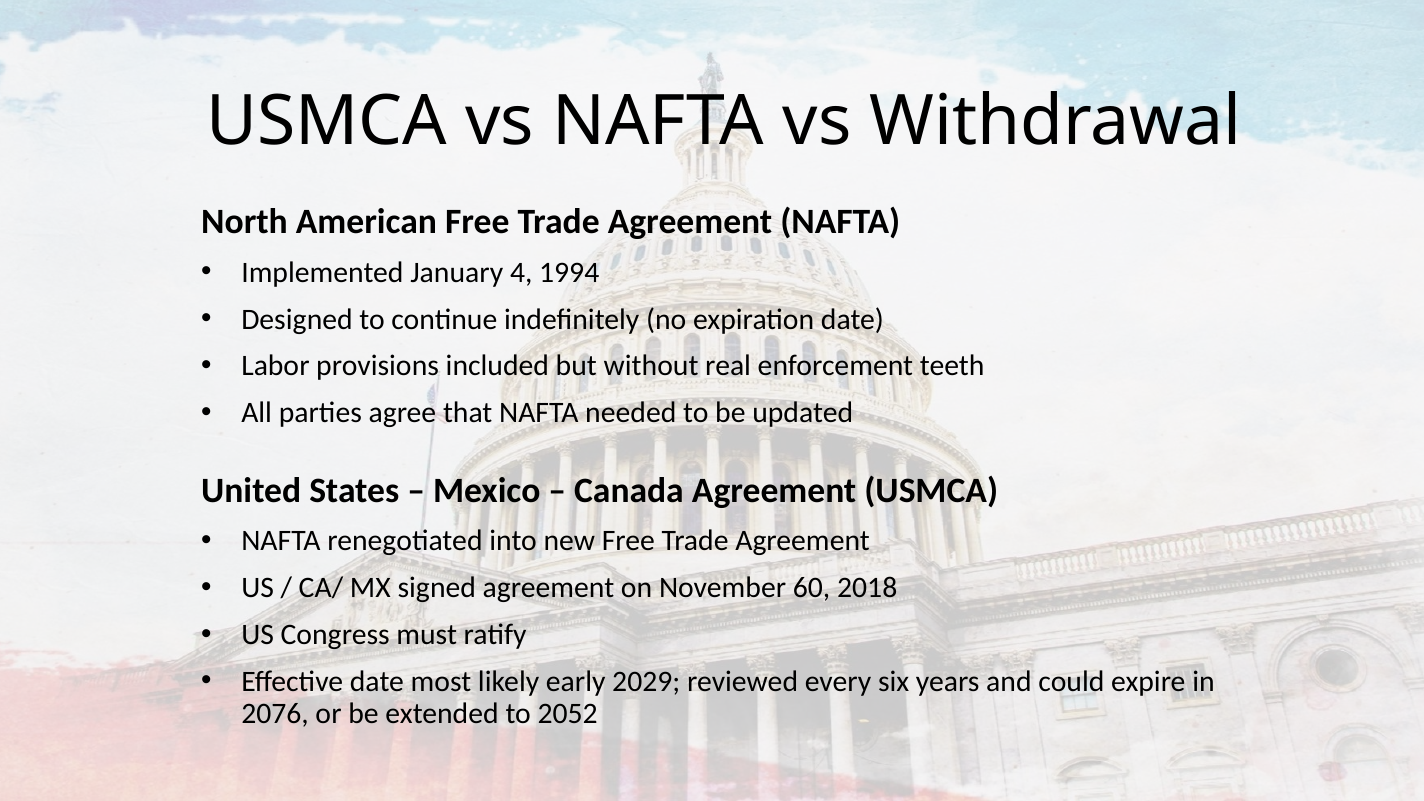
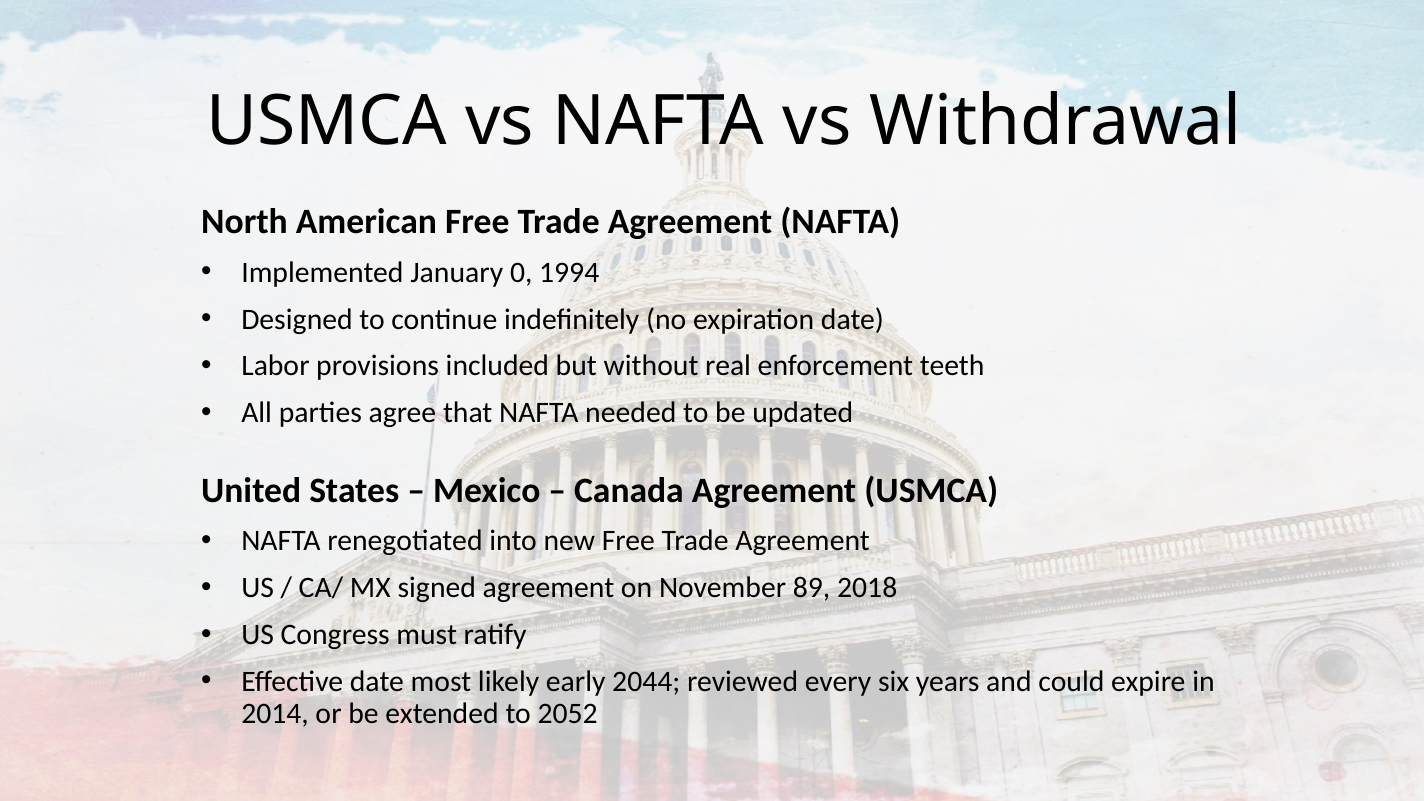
4: 4 -> 0
60: 60 -> 89
2029: 2029 -> 2044
2076: 2076 -> 2014
